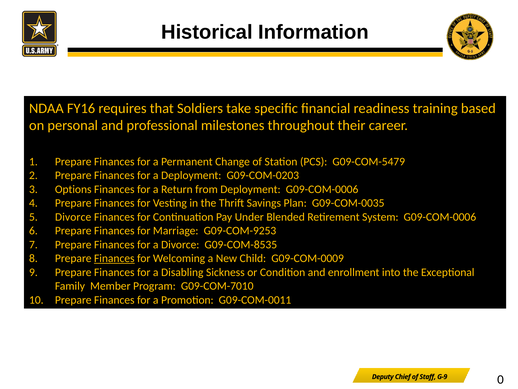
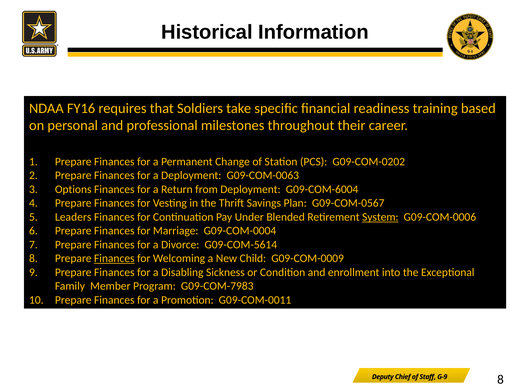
G09-COM-5479: G09-COM-5479 -> G09-COM-0202
G09-COM-0203: G09-COM-0203 -> G09-COM-0063
Deployment G09-COM-0006: G09-COM-0006 -> G09-COM-6004
G09-COM-0035: G09-COM-0035 -> G09-COM-0567
Divorce at (73, 217): Divorce -> Leaders
System underline: none -> present
G09-COM-9253: G09-COM-9253 -> G09-COM-0004
G09-COM-8535: G09-COM-8535 -> G09-COM-5614
G09-COM-7010: G09-COM-7010 -> G09-COM-7983
0 at (500, 379): 0 -> 8
